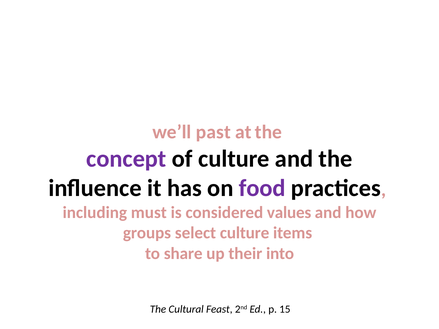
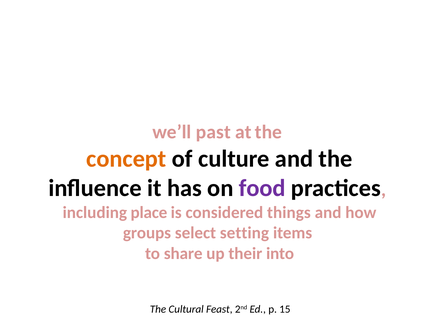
concept colour: purple -> orange
must: must -> place
values: values -> things
select culture: culture -> setting
